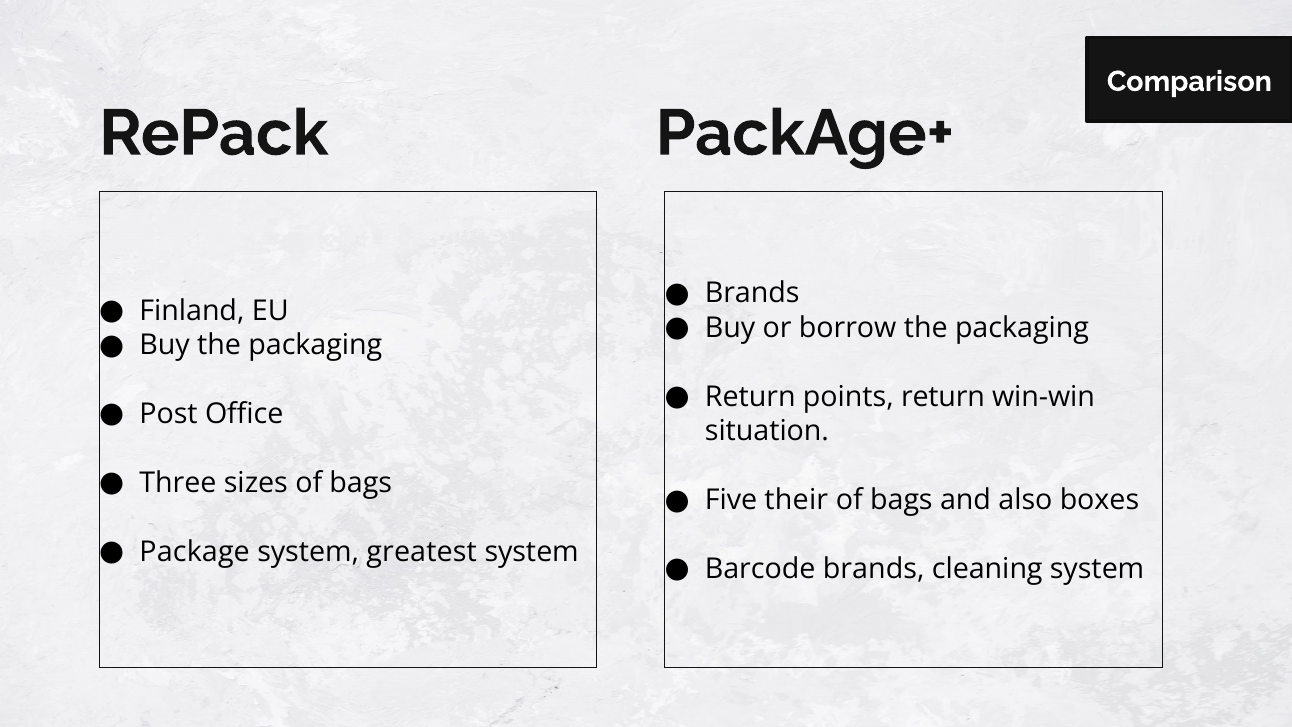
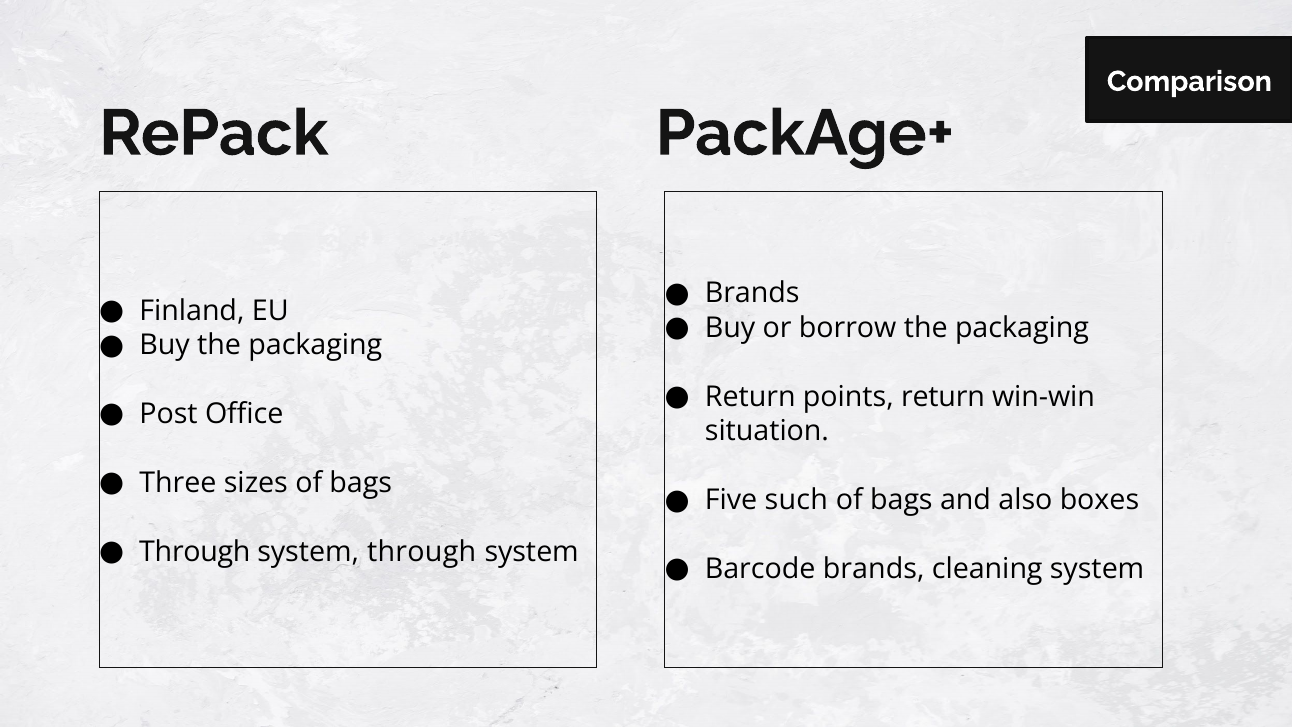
their: their -> such
Package at (195, 552): Package -> Through
system greatest: greatest -> through
